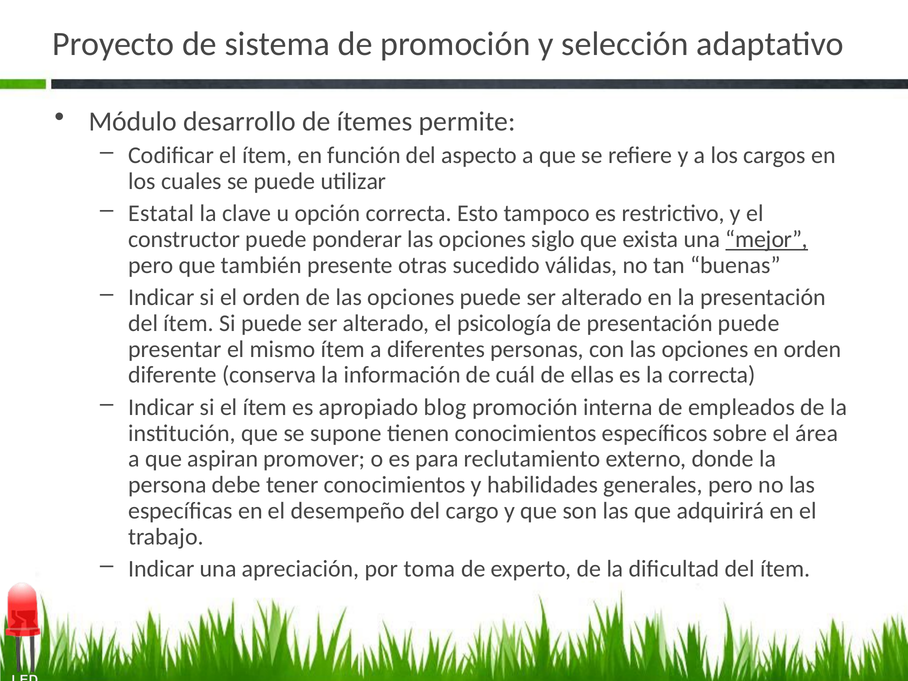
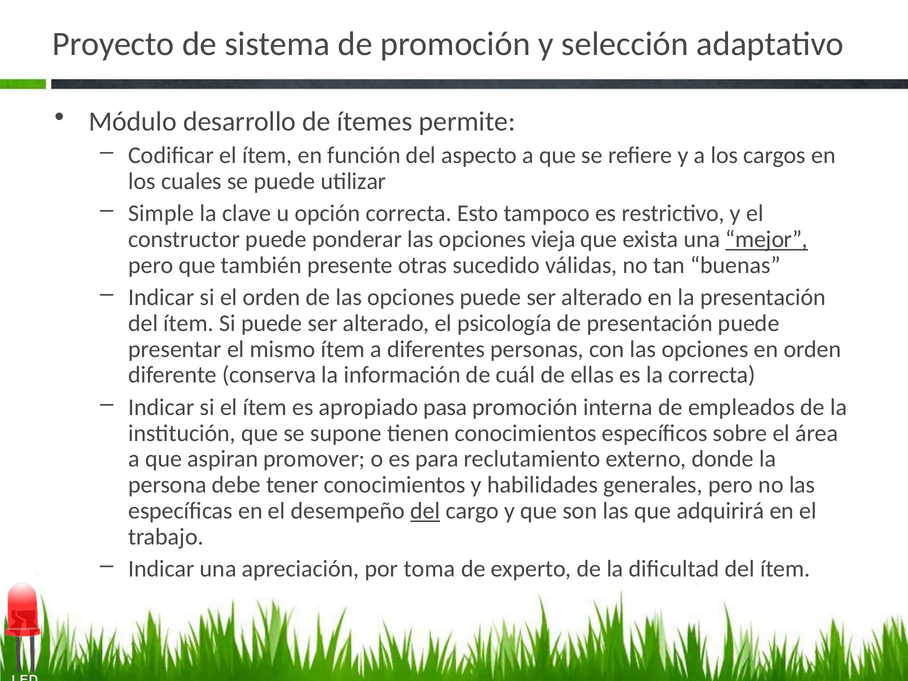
Estatal: Estatal -> Simple
siglo: siglo -> vieja
blog: blog -> pasa
del at (425, 511) underline: none -> present
